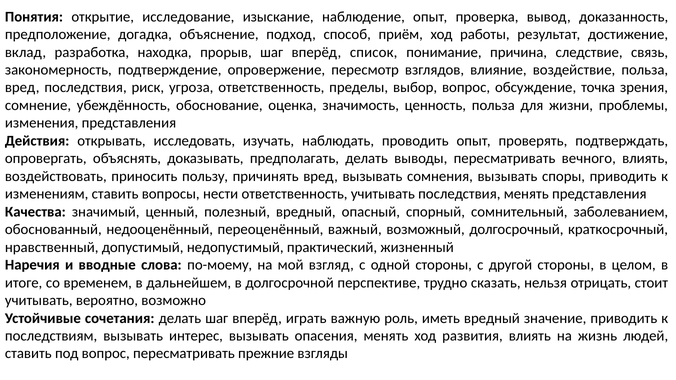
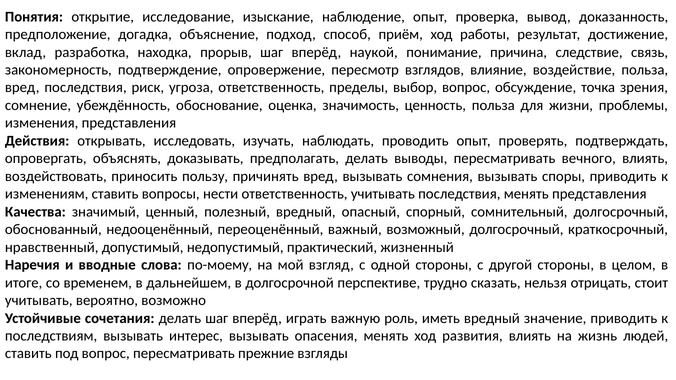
список: список -> наукой
сомнительный заболеванием: заболеванием -> долгосрочный
